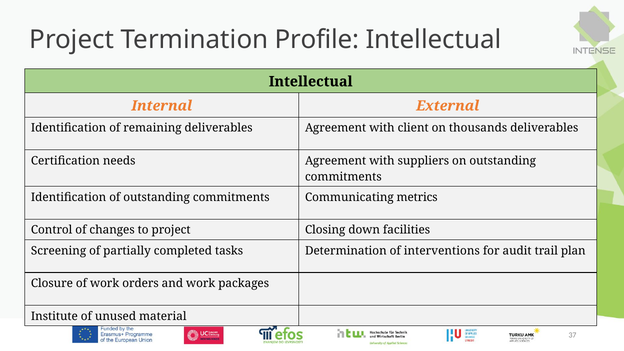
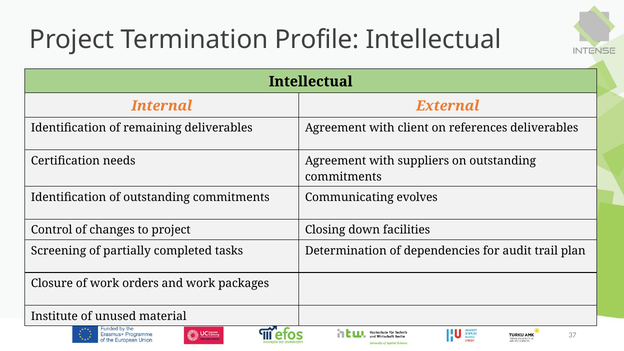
thousands: thousands -> references
metrics: metrics -> evolves
interventions: interventions -> dependencies
